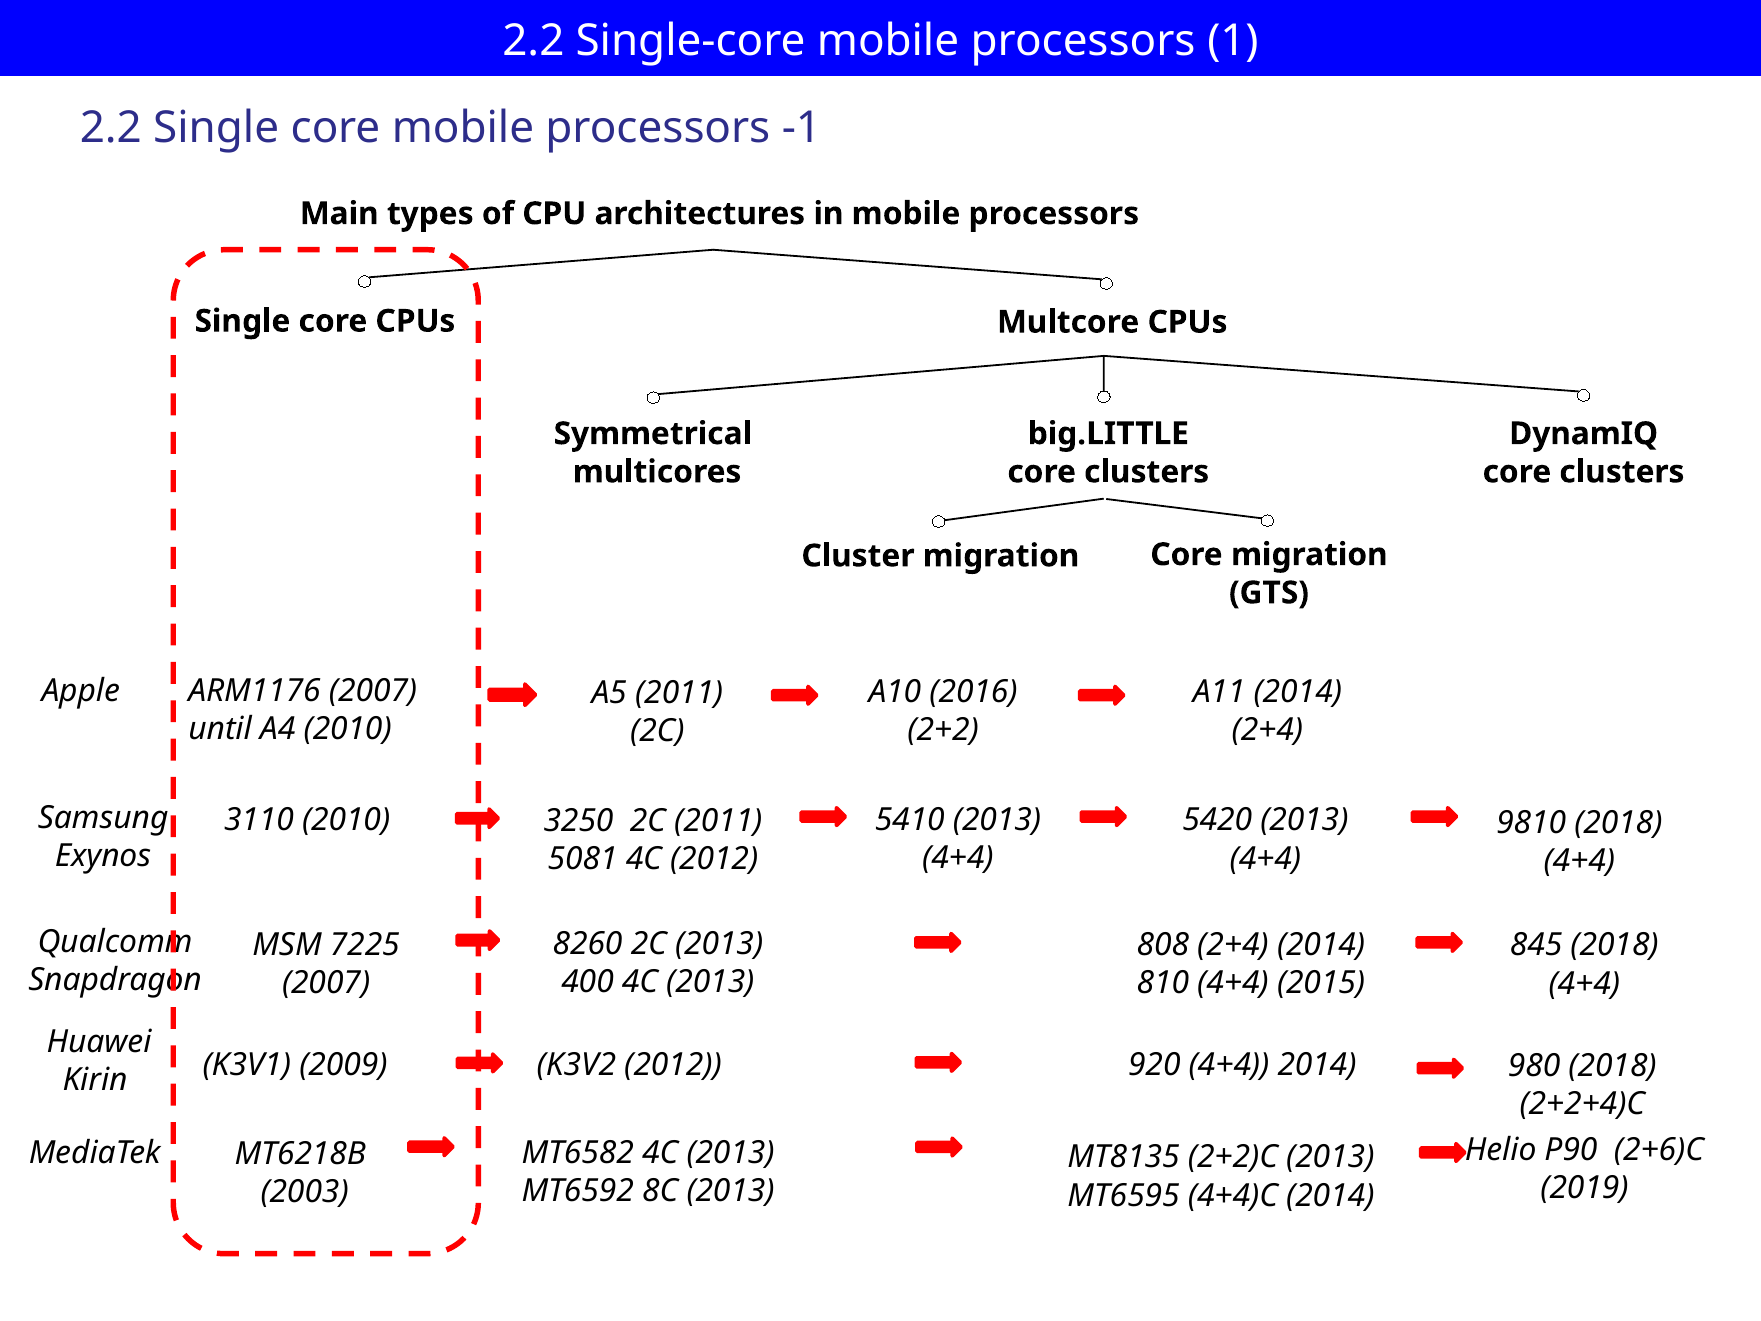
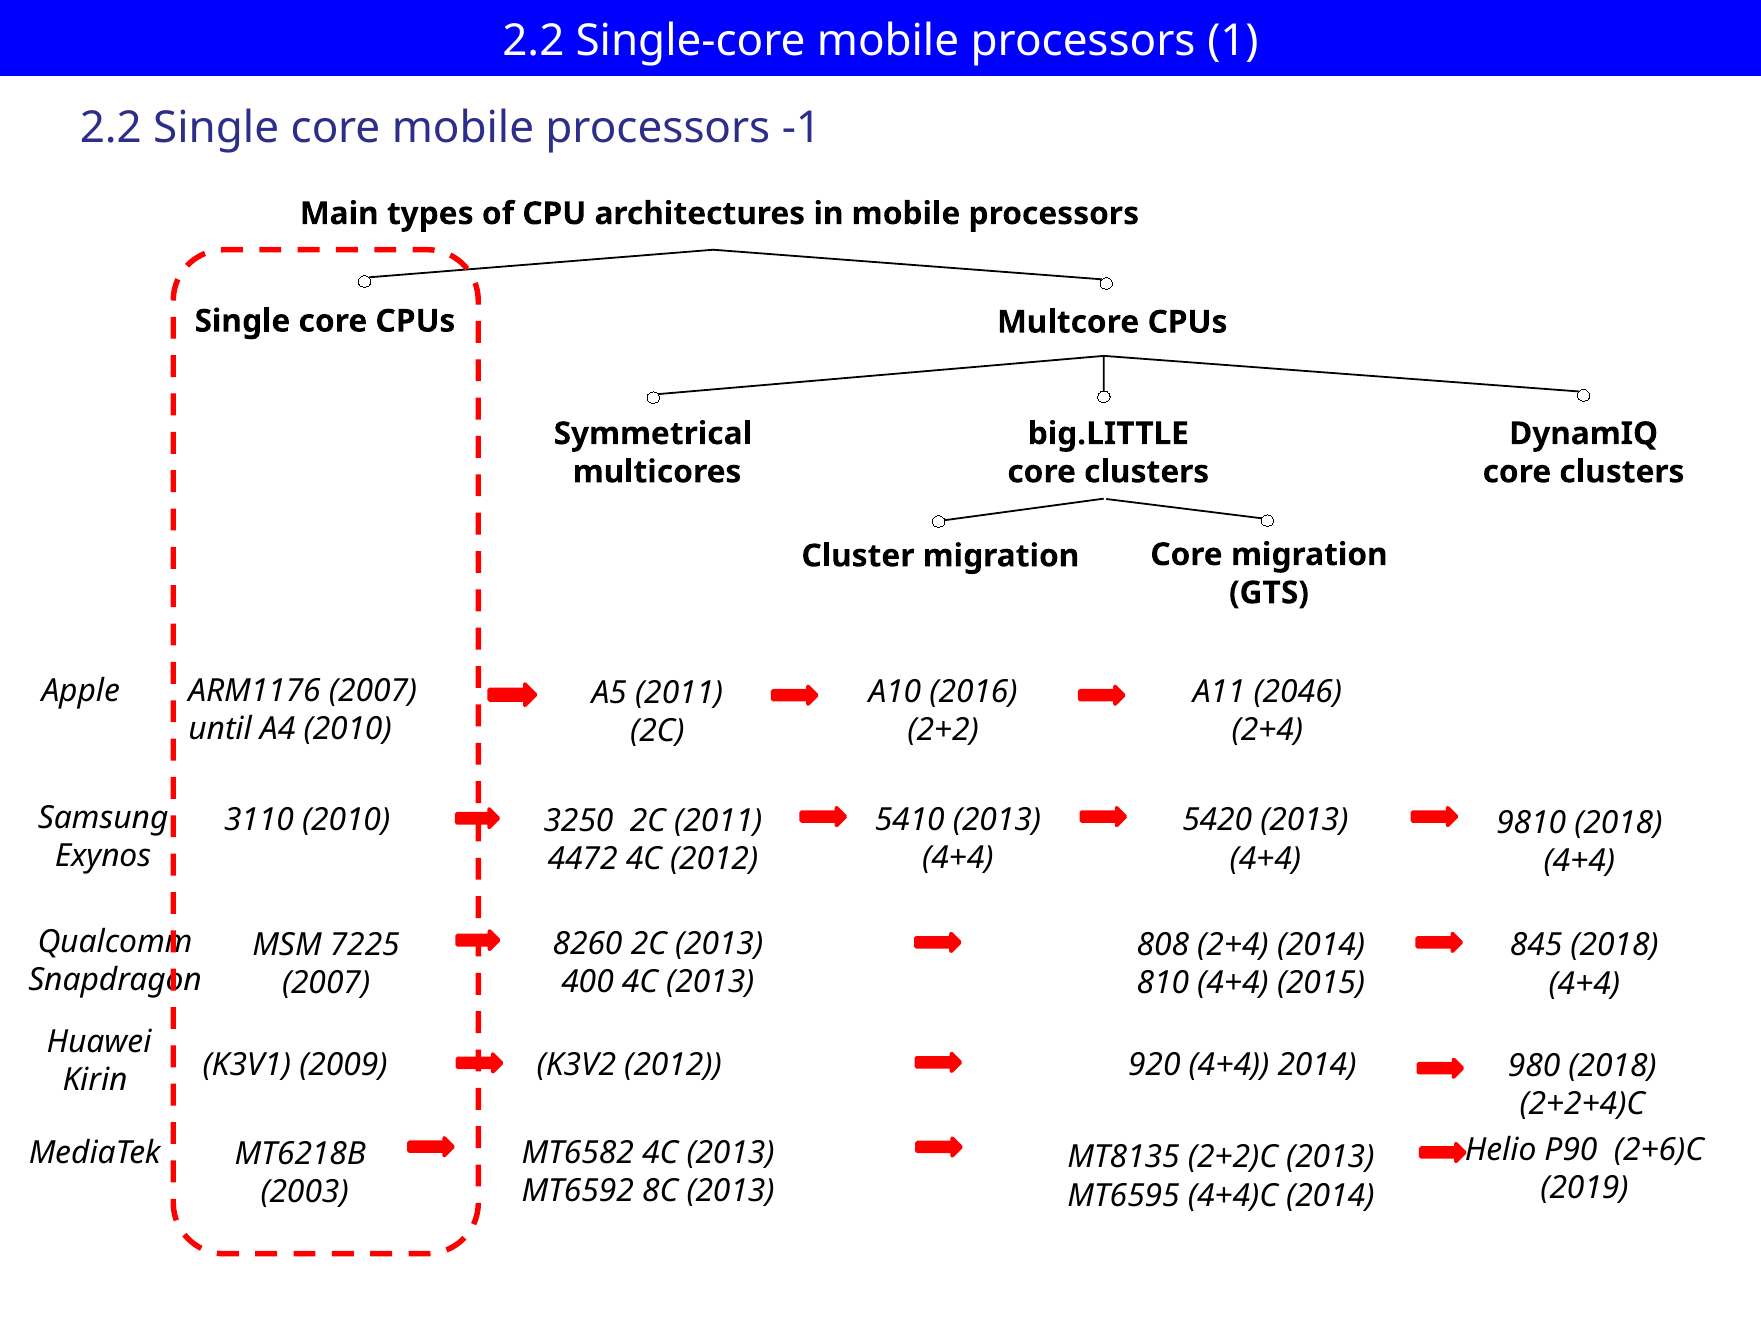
A11 2014: 2014 -> 2046
5081: 5081 -> 4472
